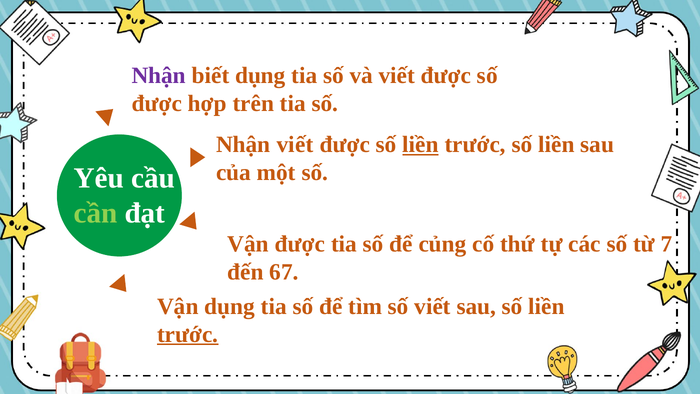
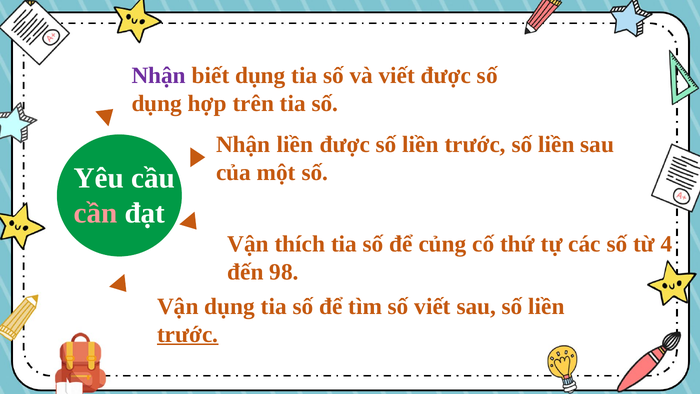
được at (157, 104): được -> dụng
Nhận viết: viết -> liền
liền at (421, 144) underline: present -> none
cần colour: light green -> pink
Vận được: được -> thích
7: 7 -> 4
67: 67 -> 98
